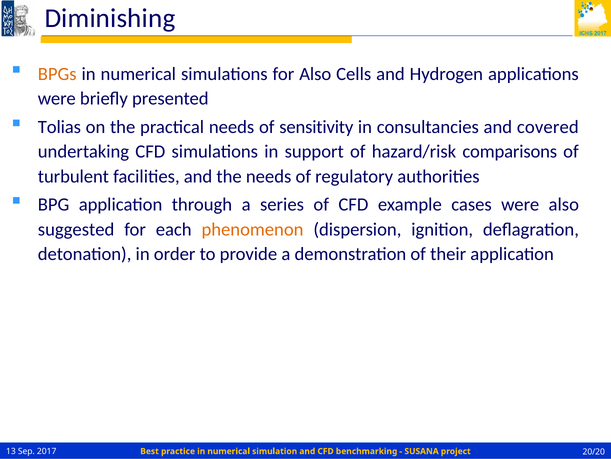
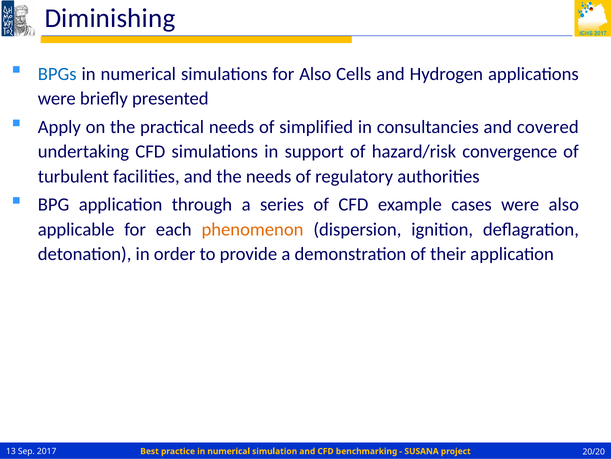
BPGs colour: orange -> blue
Tolias: Tolias -> Apply
sensitivity: sensitivity -> simplified
comparisons: comparisons -> convergence
suggested: suggested -> applicable
